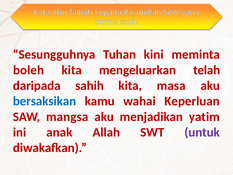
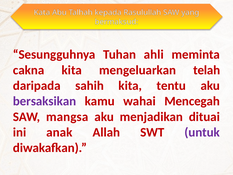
kini: kini -> ahli
boleh: boleh -> cakna
masa: masa -> tentu
bersaksikan colour: blue -> purple
Keperluan: Keperluan -> Mencegah
yatim: yatim -> dituai
